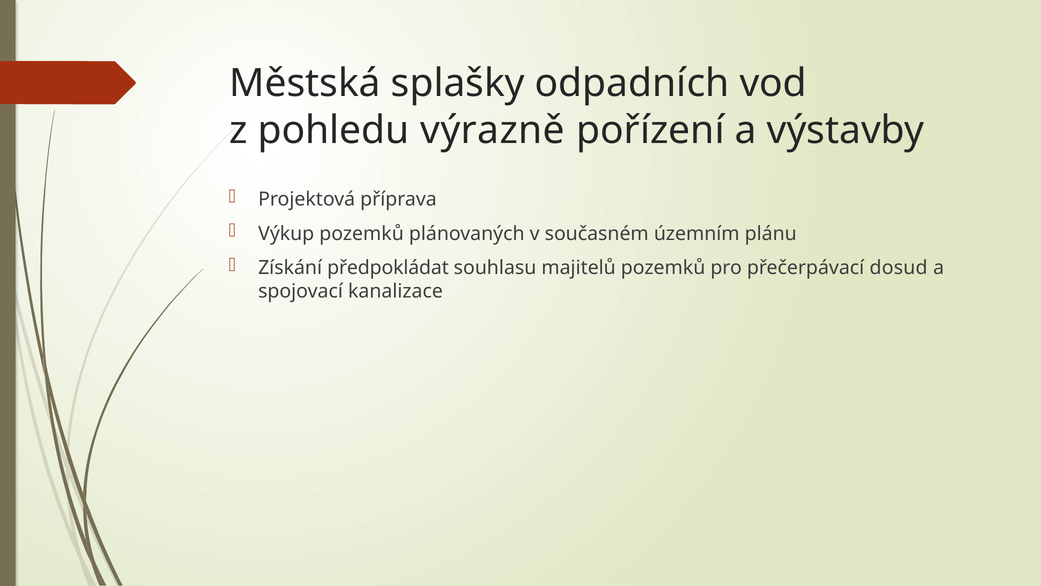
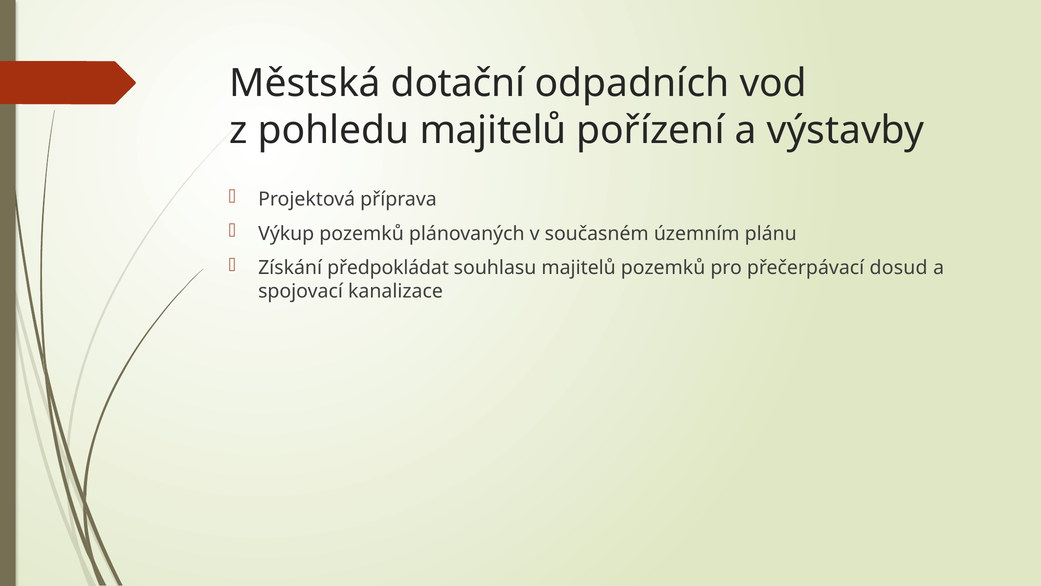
splašky: splašky -> dotační
pohledu výrazně: výrazně -> majitelů
